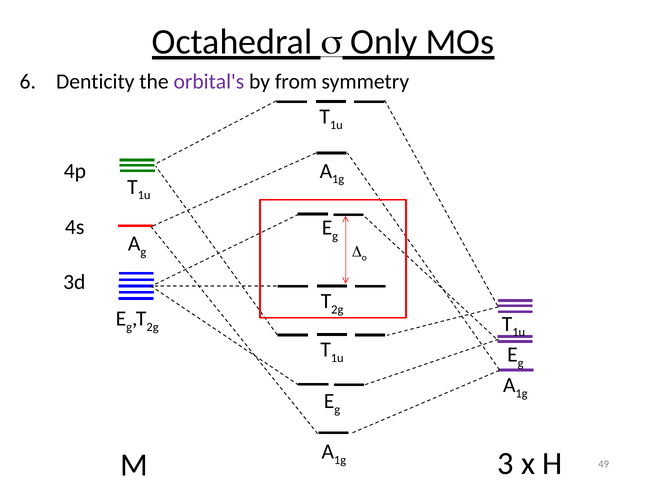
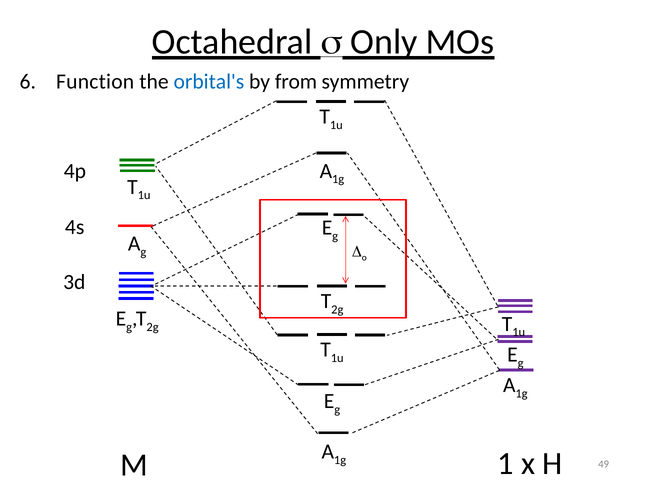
Denticity: Denticity -> Function
orbital's colour: purple -> blue
3: 3 -> 1
